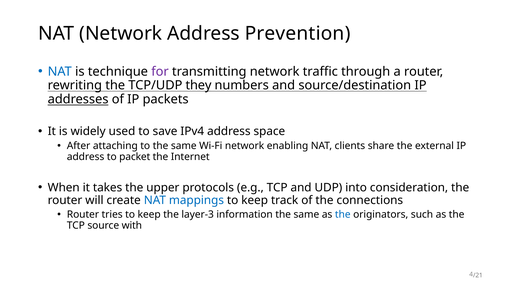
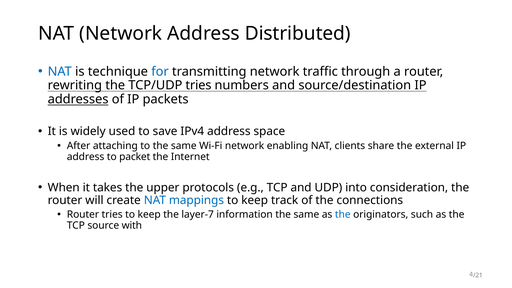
Prevention: Prevention -> Distributed
for colour: purple -> blue
TCP/UDP they: they -> tries
layer-3: layer-3 -> layer-7
